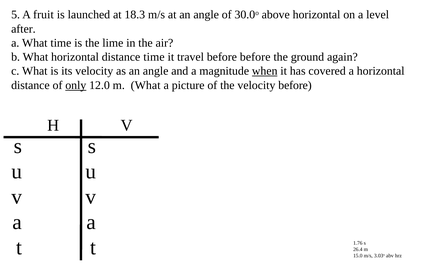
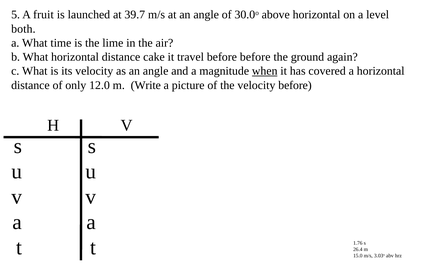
18.3: 18.3 -> 39.7
after: after -> both
distance time: time -> cake
only underline: present -> none
m What: What -> Write
